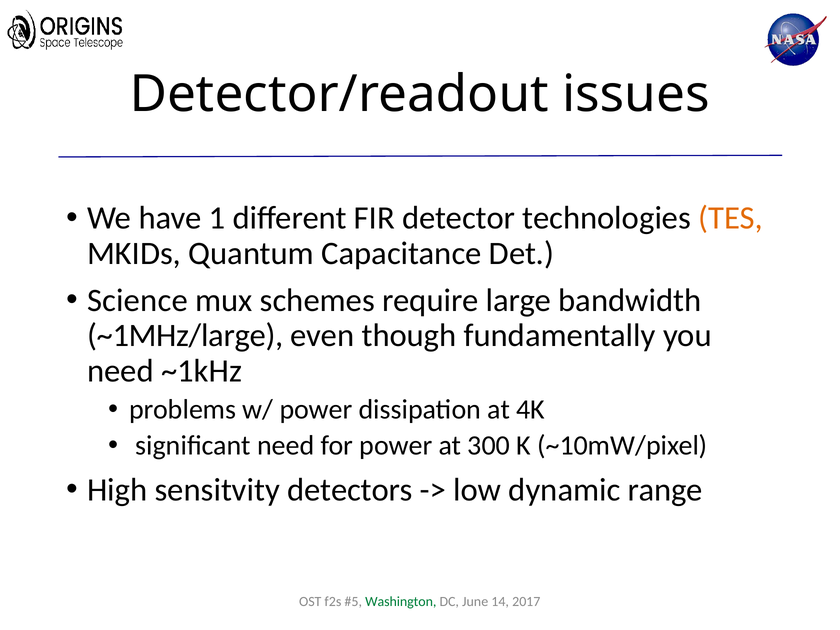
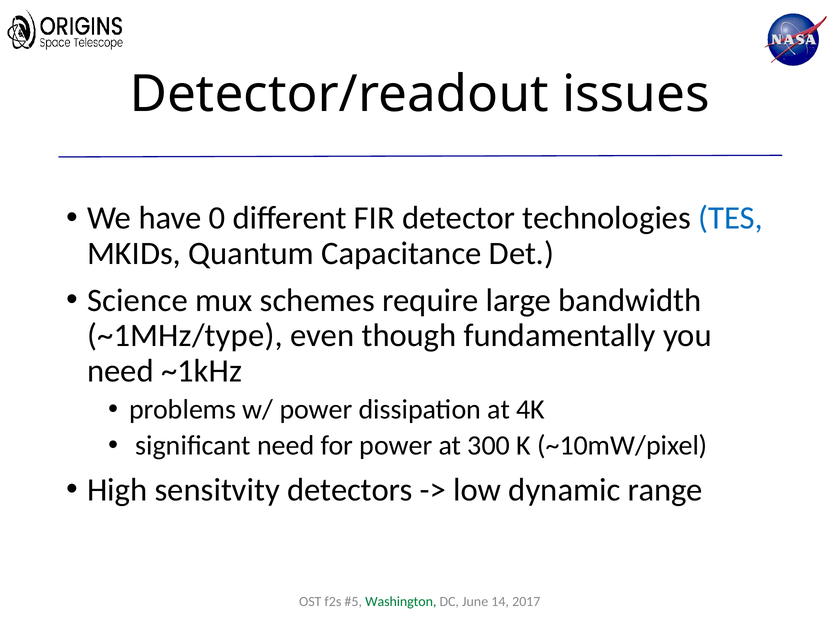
1: 1 -> 0
TES colour: orange -> blue
~1MHz/large: ~1MHz/large -> ~1MHz/type
